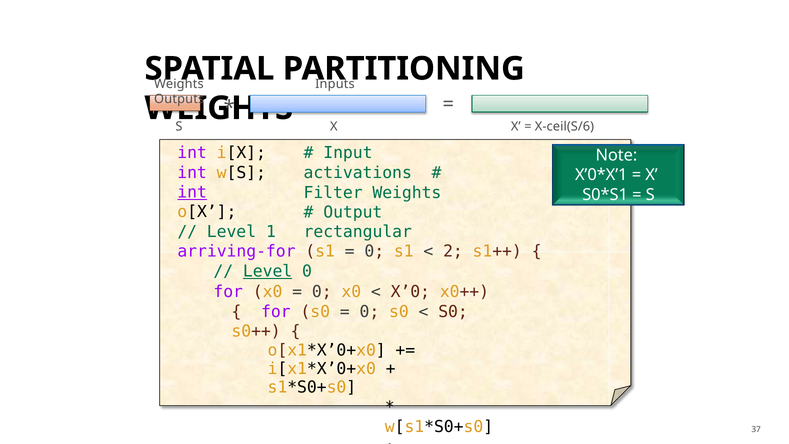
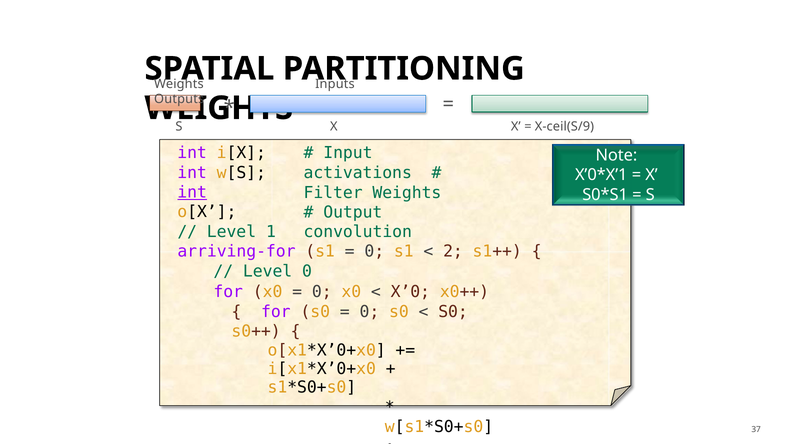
X-ceil(S/6: X-ceil(S/6 -> X-ceil(S/9
rectangular: rectangular -> convolution
Level at (268, 271) underline: present -> none
